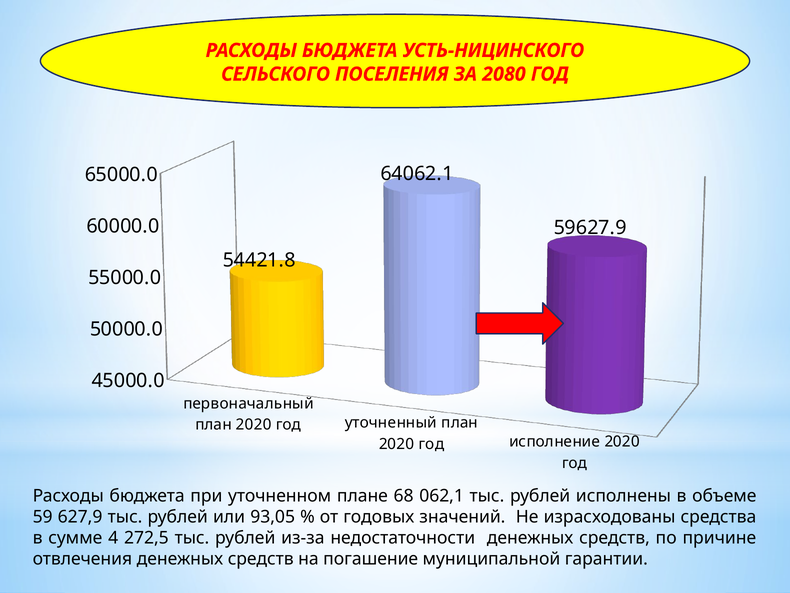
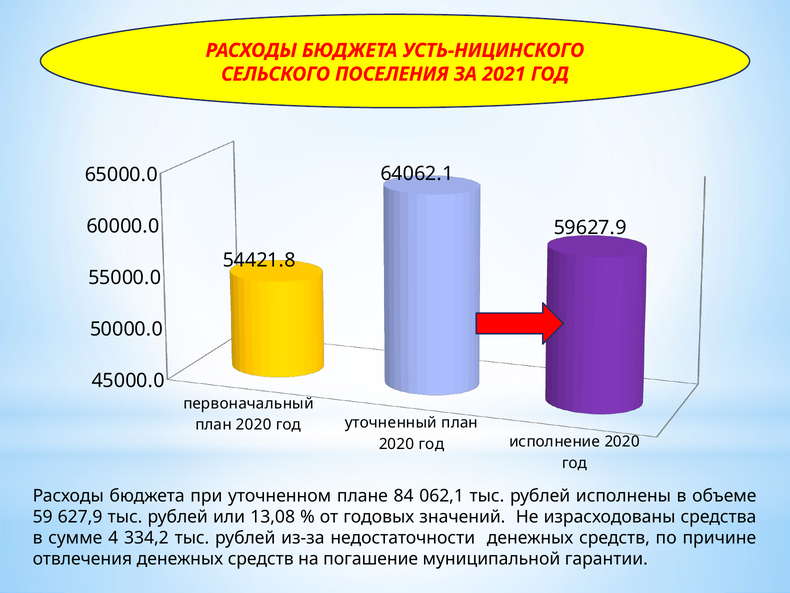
2080: 2080 -> 2021
68: 68 -> 84
93,05: 93,05 -> 13,08
272,5: 272,5 -> 334,2
